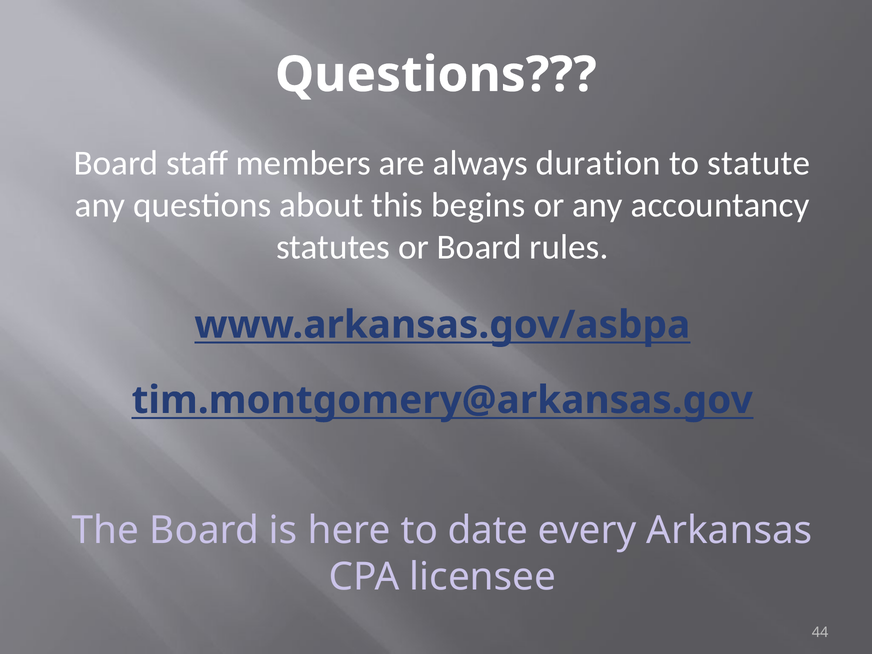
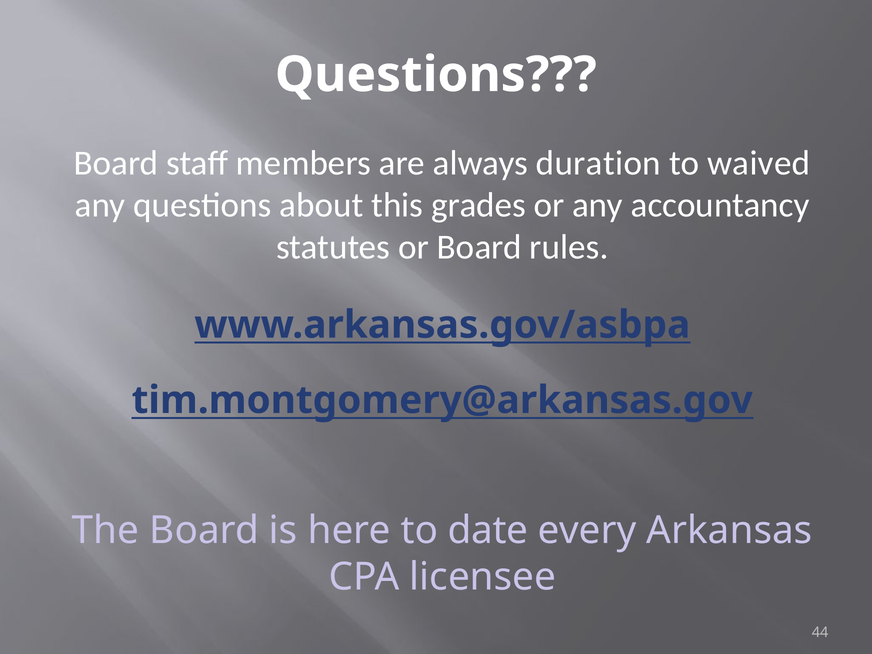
statute: statute -> waived
begins: begins -> grades
